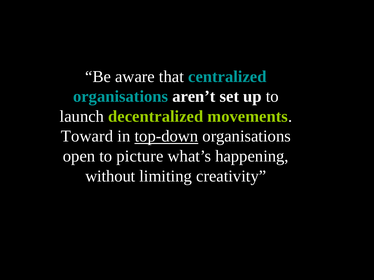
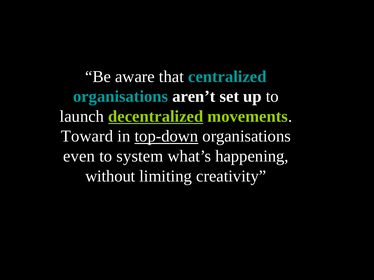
decentralized underline: none -> present
open: open -> even
picture: picture -> system
